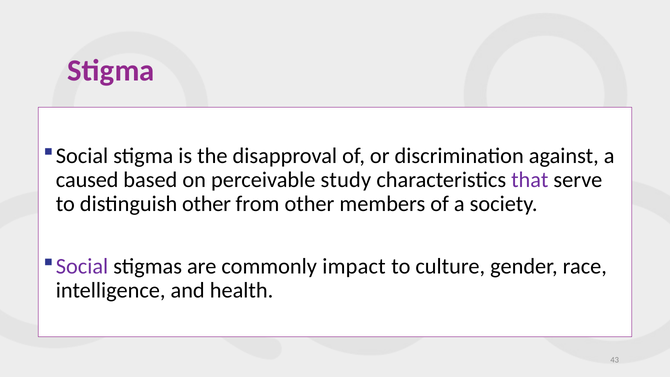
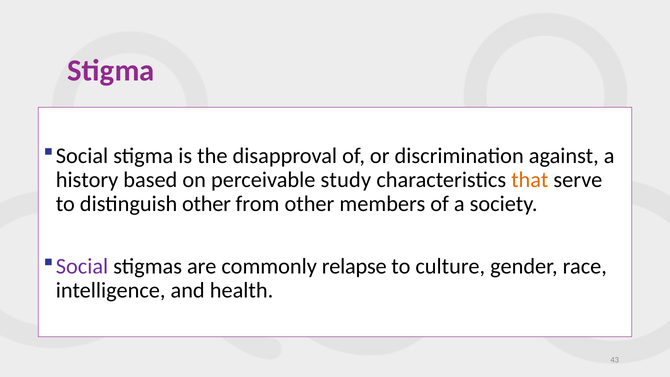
caused: caused -> history
that colour: purple -> orange
impact: impact -> relapse
